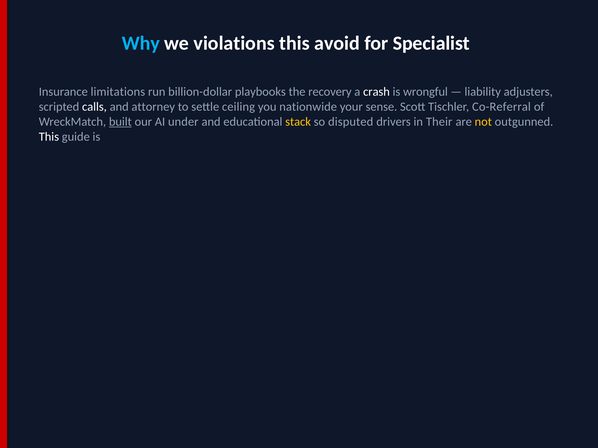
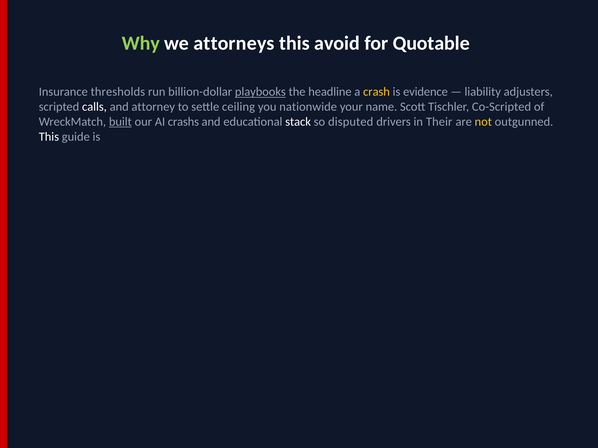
Why colour: light blue -> light green
violations: violations -> attorneys
Specialist: Specialist -> Quotable
limitations: limitations -> thresholds
playbooks underline: none -> present
recovery: recovery -> headline
crash colour: white -> yellow
wrongful: wrongful -> evidence
sense: sense -> name
Co-Referral: Co-Referral -> Co-Scripted
under: under -> crashs
stack colour: yellow -> white
